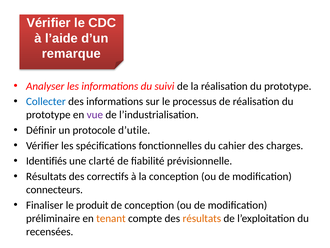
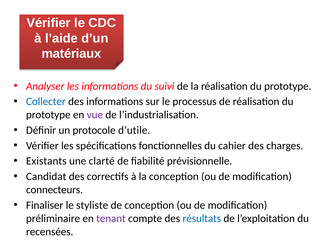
remarque: remarque -> matériaux
Identifiés: Identifiés -> Existants
Résultats at (46, 176): Résultats -> Candidat
produit: produit -> styliste
tenant colour: orange -> purple
résultats at (202, 218) colour: orange -> blue
